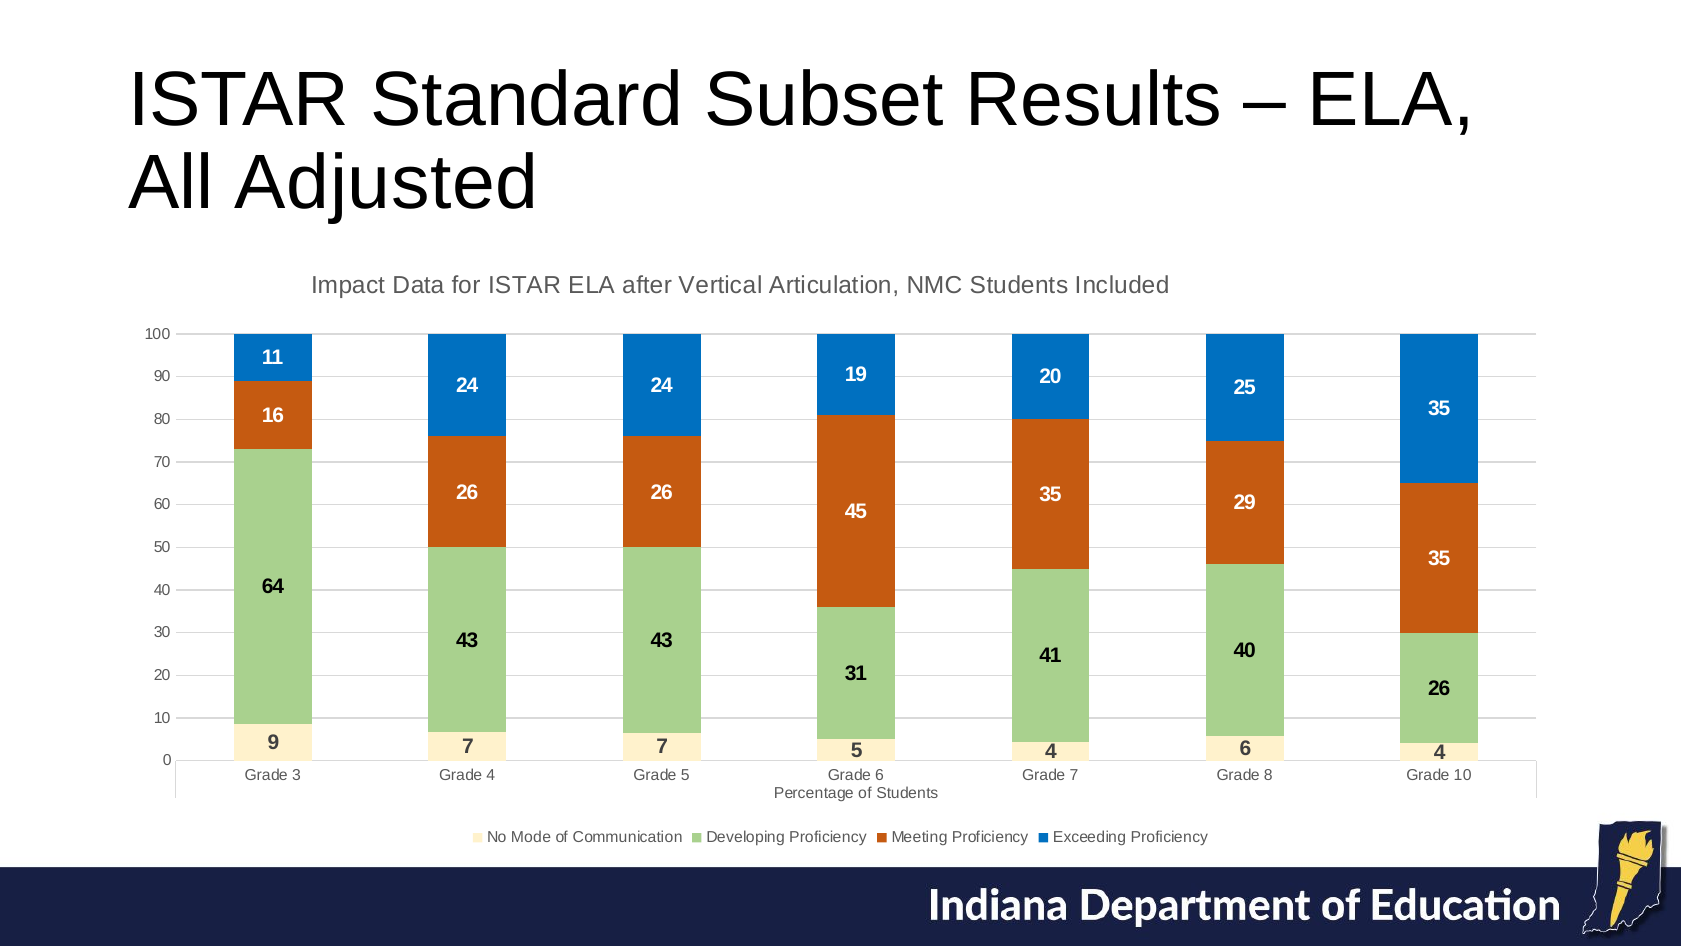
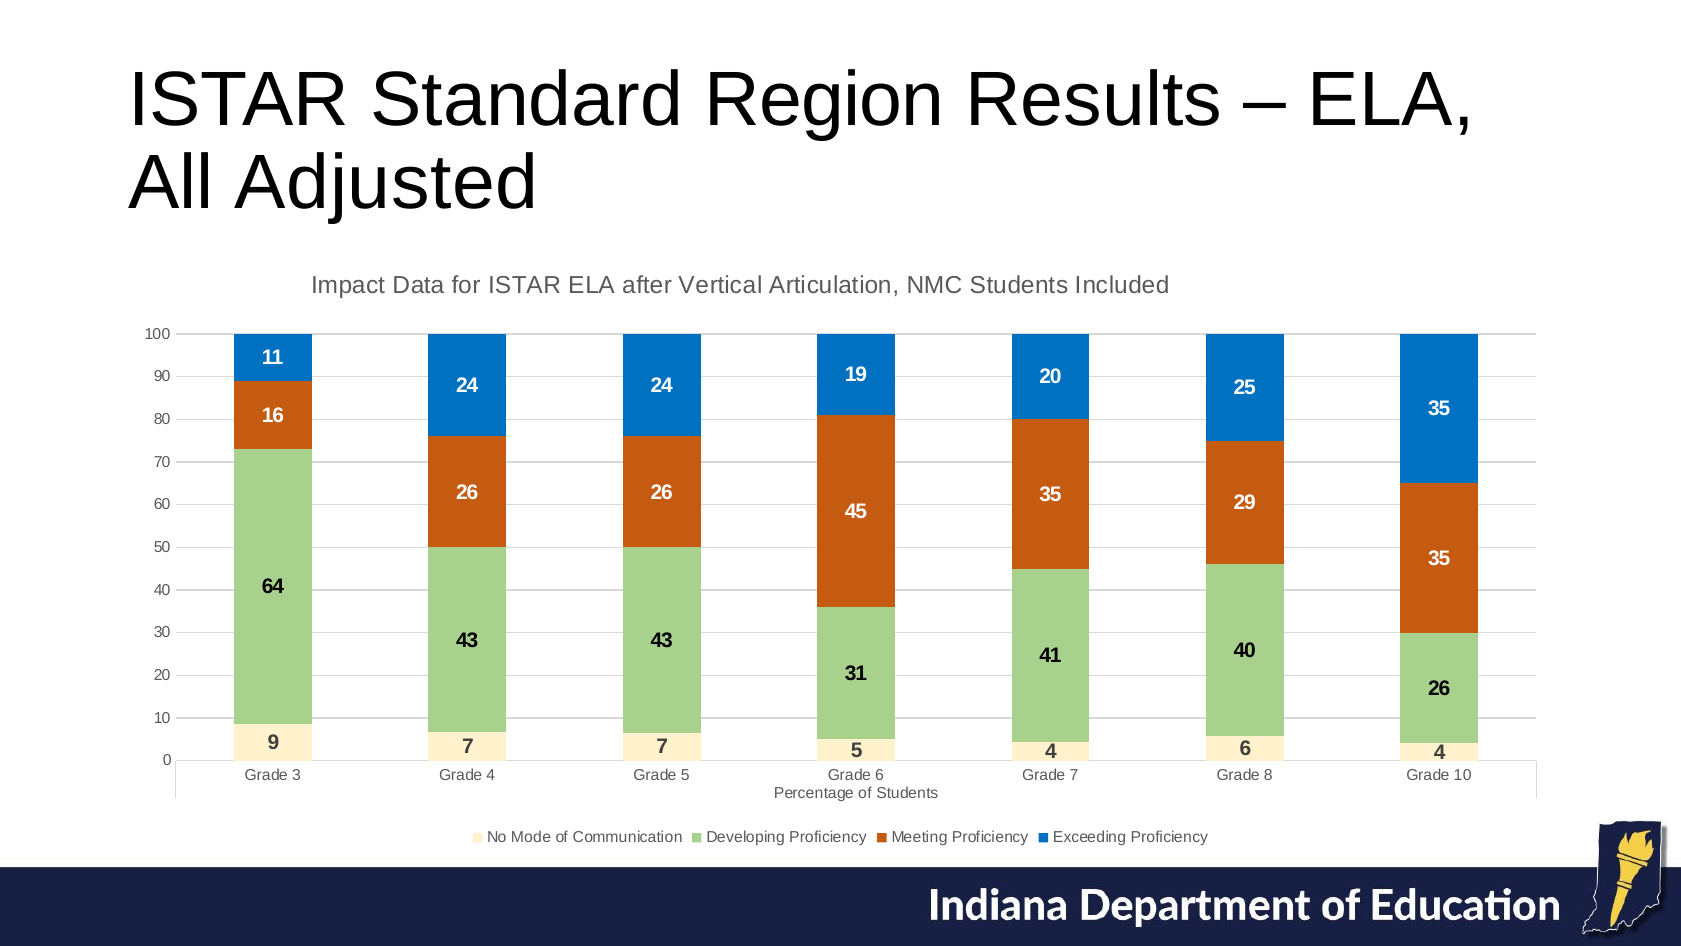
Subset: Subset -> Region
